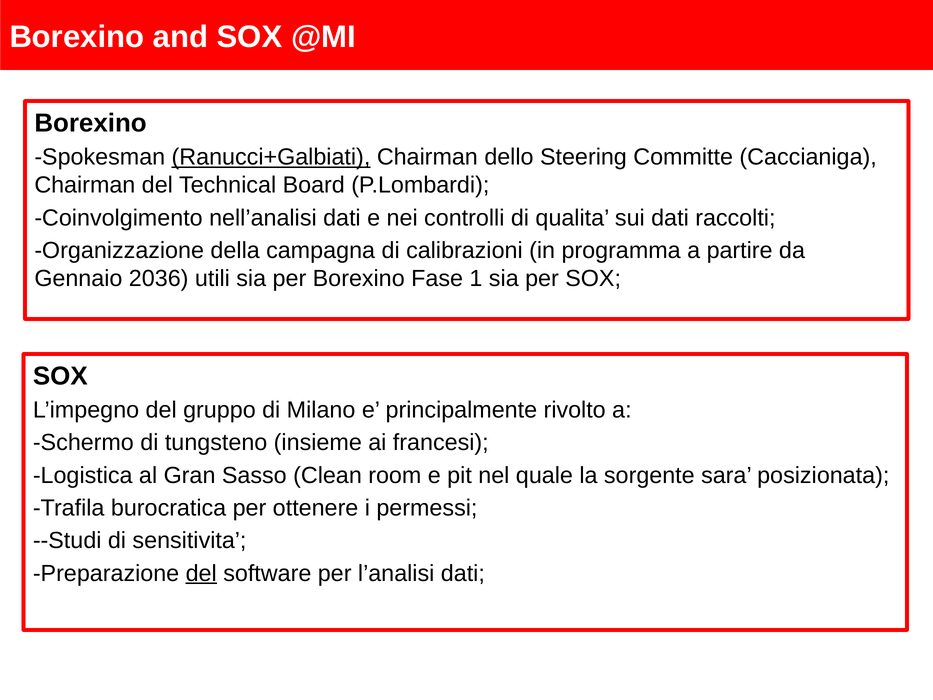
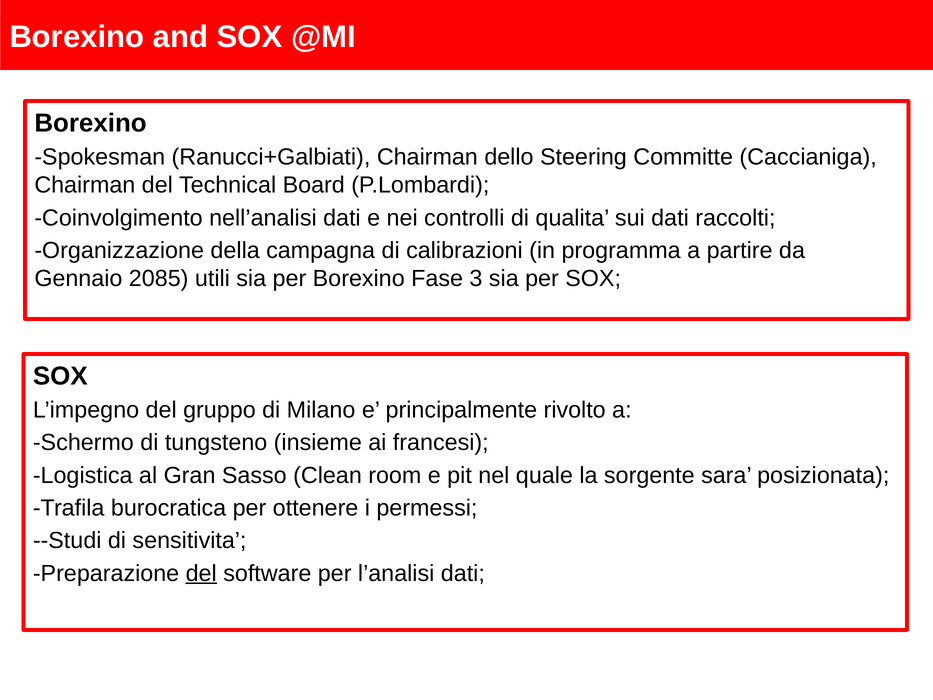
Ranucci+Galbiati underline: present -> none
2036: 2036 -> 2085
1: 1 -> 3
